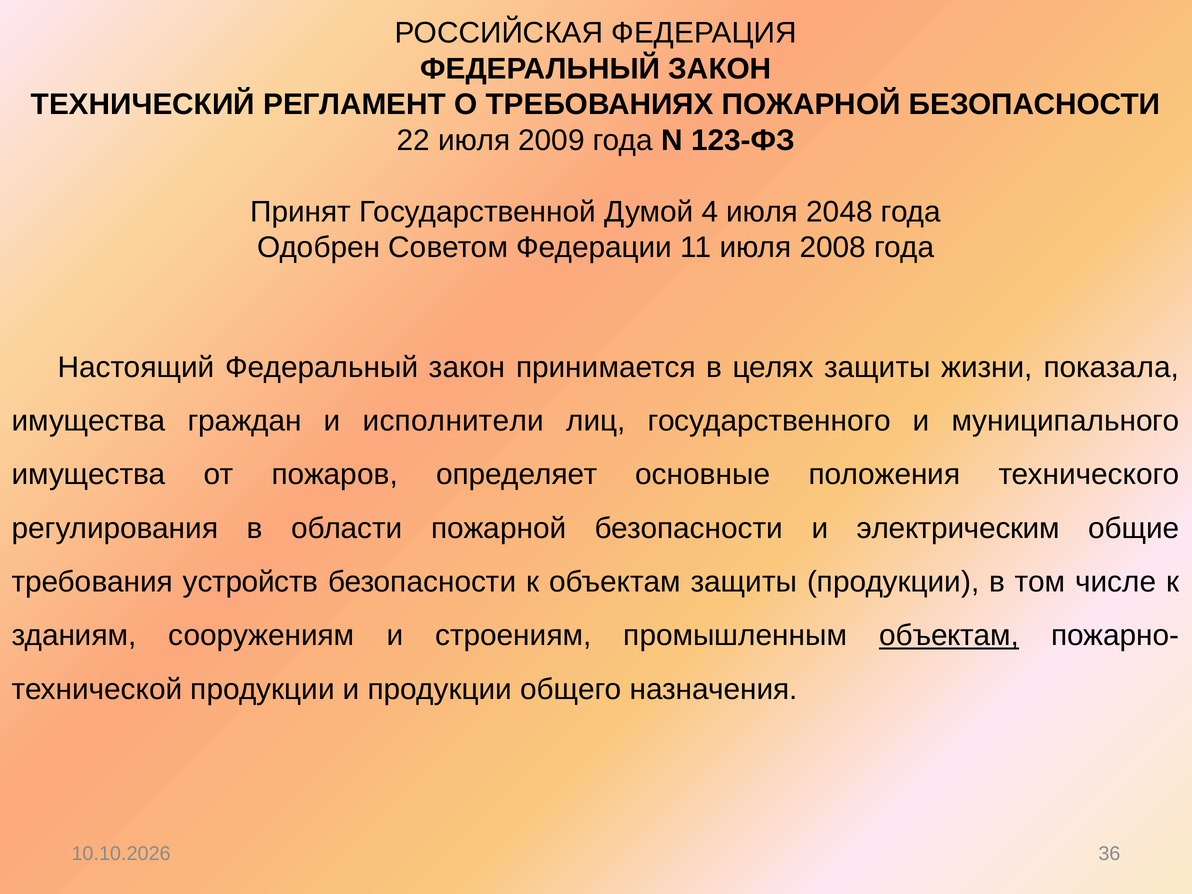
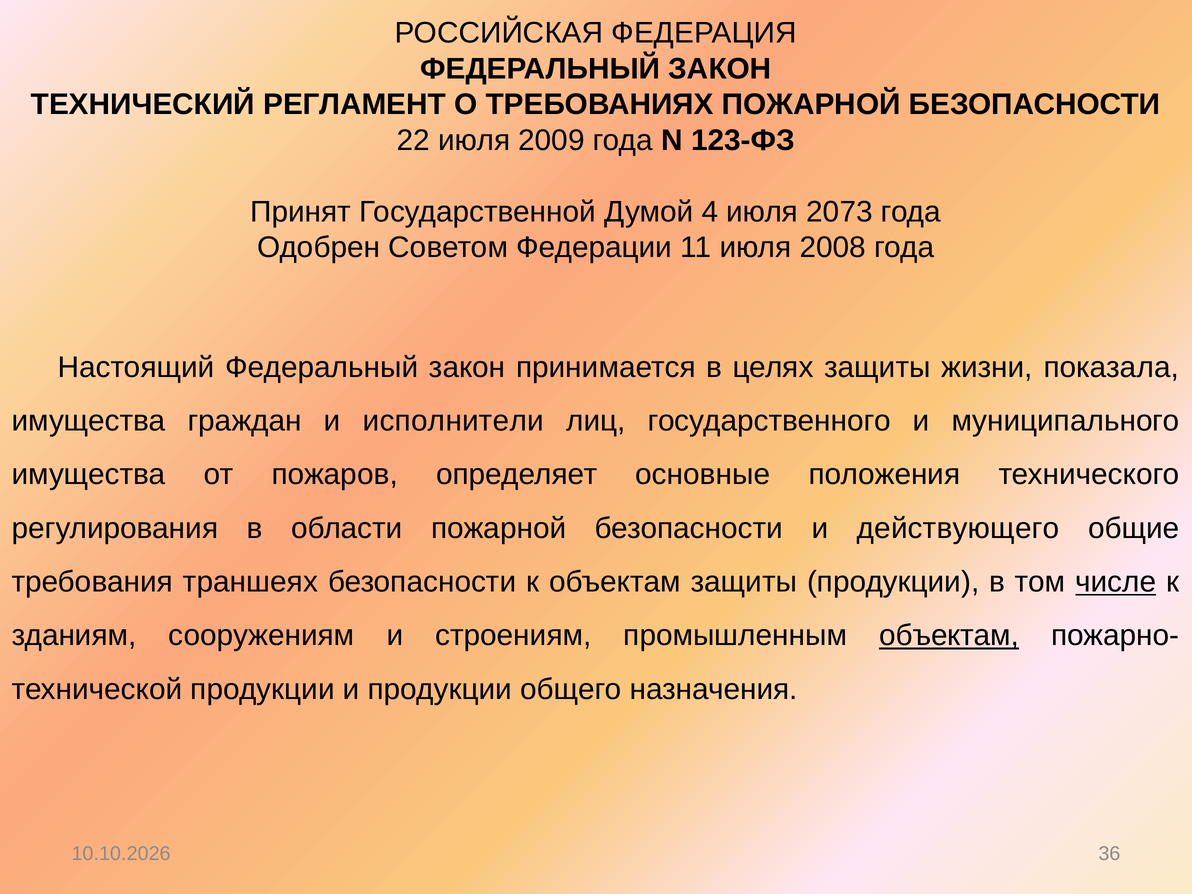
2048: 2048 -> 2073
электрическим: электрическим -> действующего
устройств: устройств -> траншеях
числе underline: none -> present
